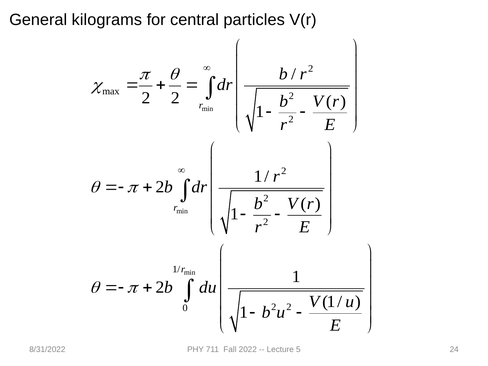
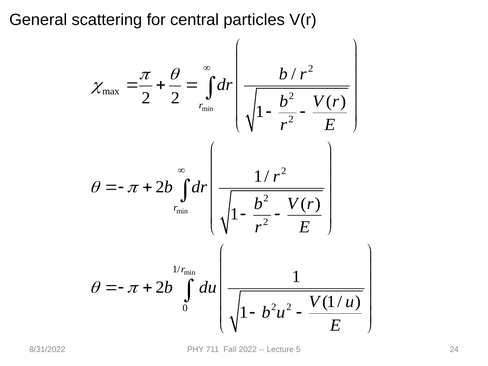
kilograms: kilograms -> scattering
